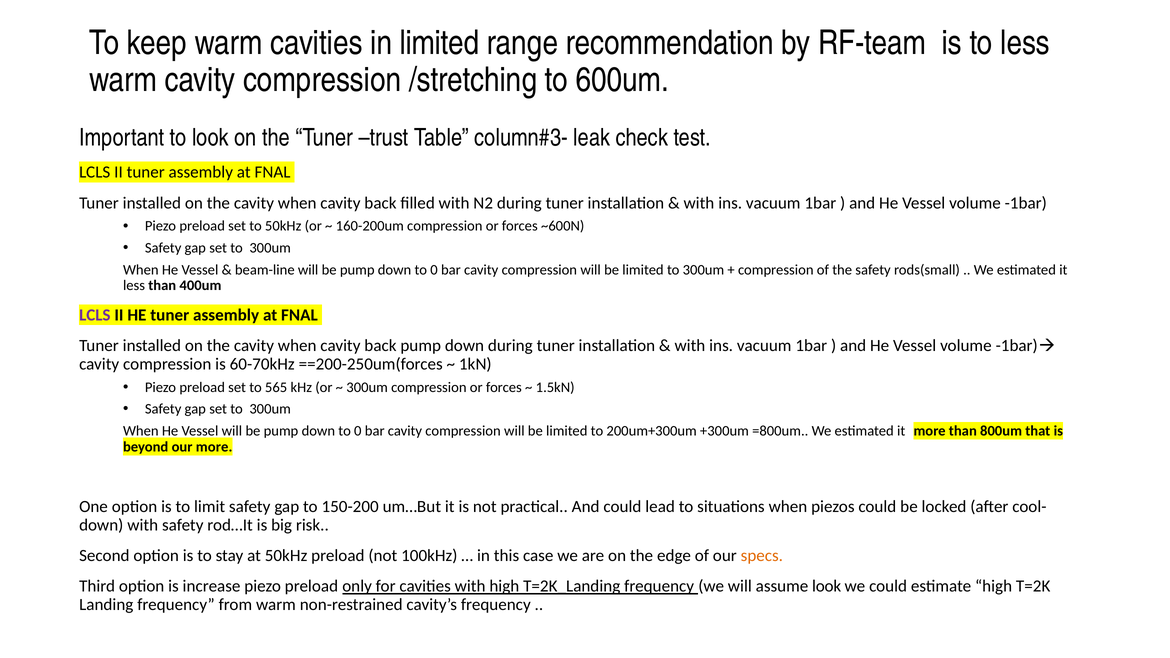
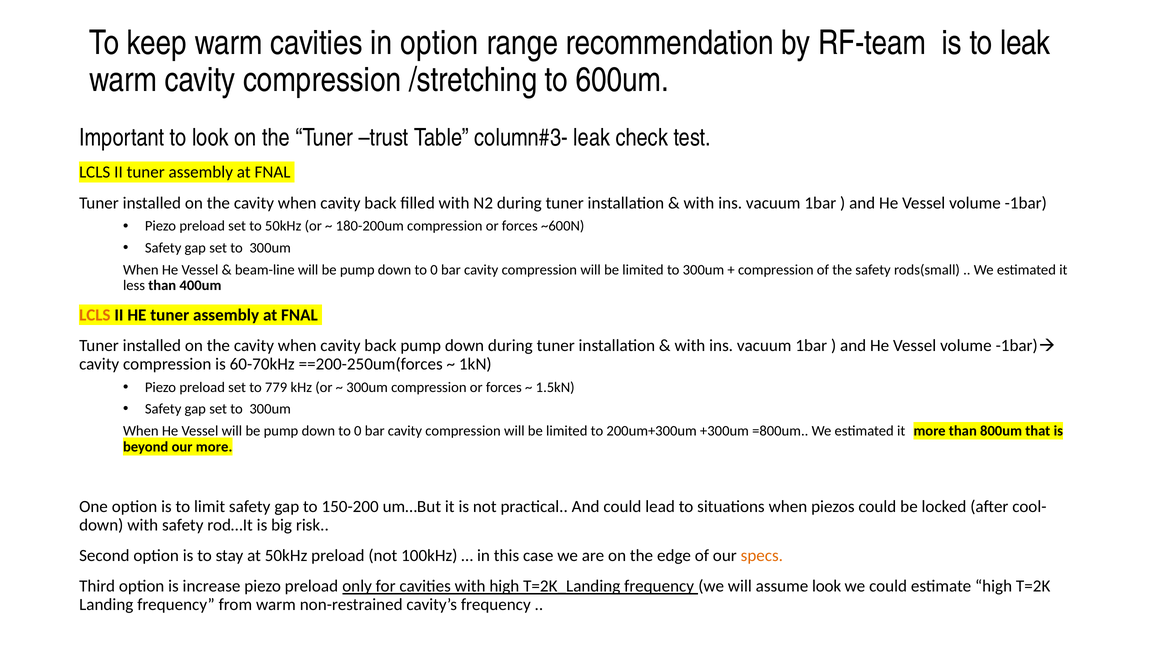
in limited: limited -> option
to less: less -> leak
160-200um: 160-200um -> 180-200um
LCLS at (95, 315) colour: purple -> orange
565: 565 -> 779
